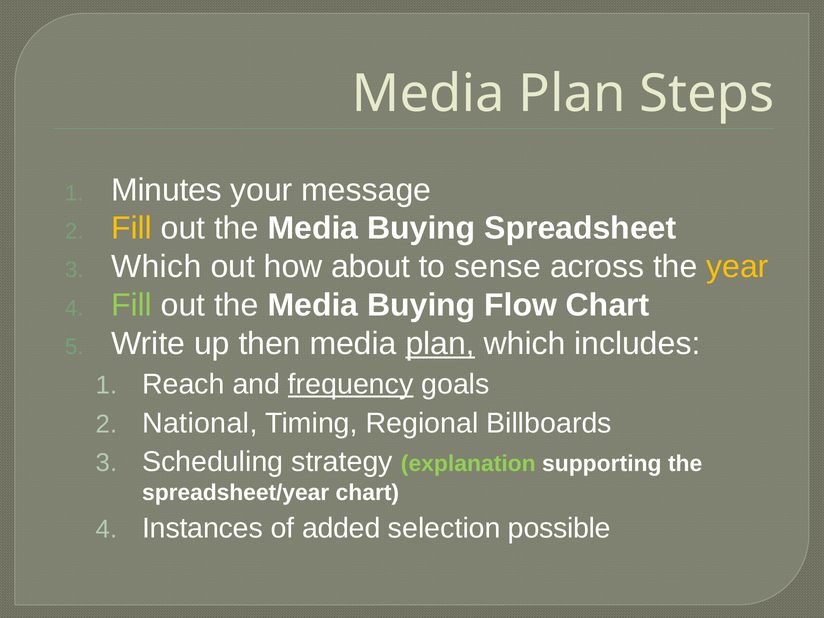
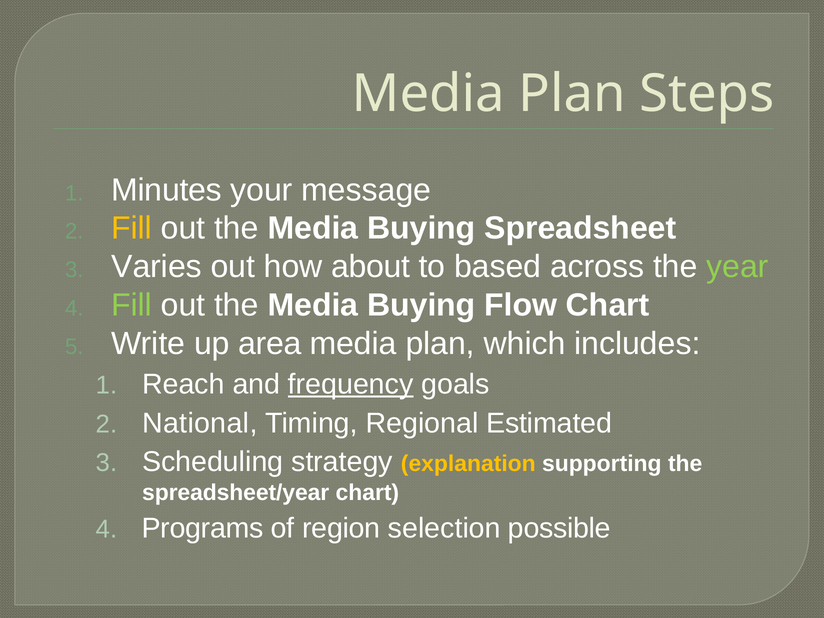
Which at (156, 267): Which -> Varies
sense: sense -> based
year colour: yellow -> light green
then: then -> area
plan at (440, 344) underline: present -> none
Billboards: Billboards -> Estimated
explanation colour: light green -> yellow
Instances: Instances -> Programs
added: added -> region
